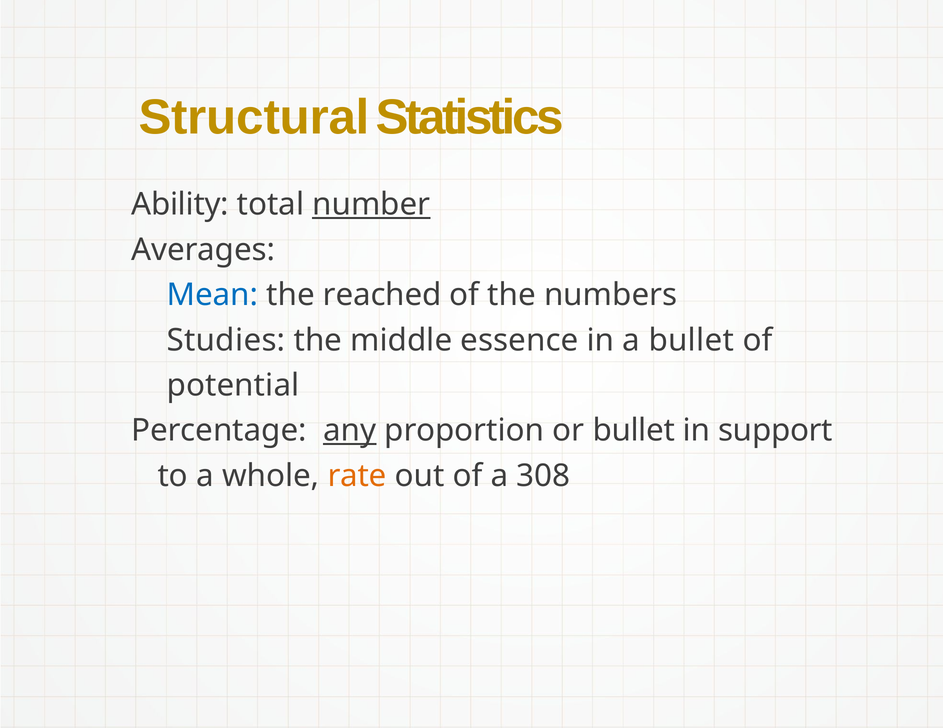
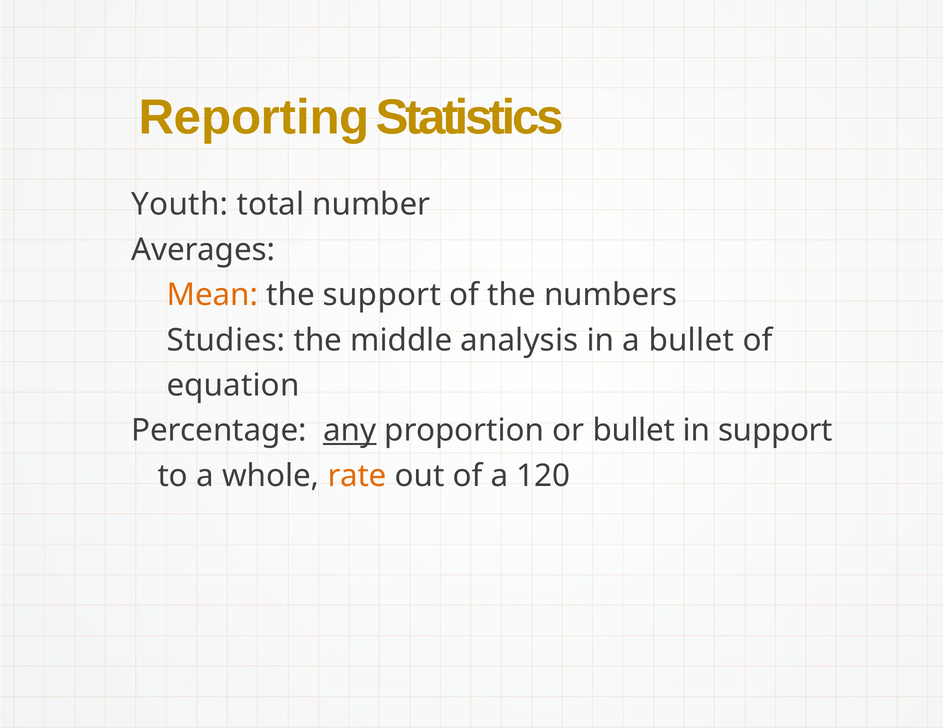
Structural: Structural -> Reporting
Ability: Ability -> Youth
number underline: present -> none
Mean colour: blue -> orange
the reached: reached -> support
essence: essence -> analysis
potential: potential -> equation
308: 308 -> 120
